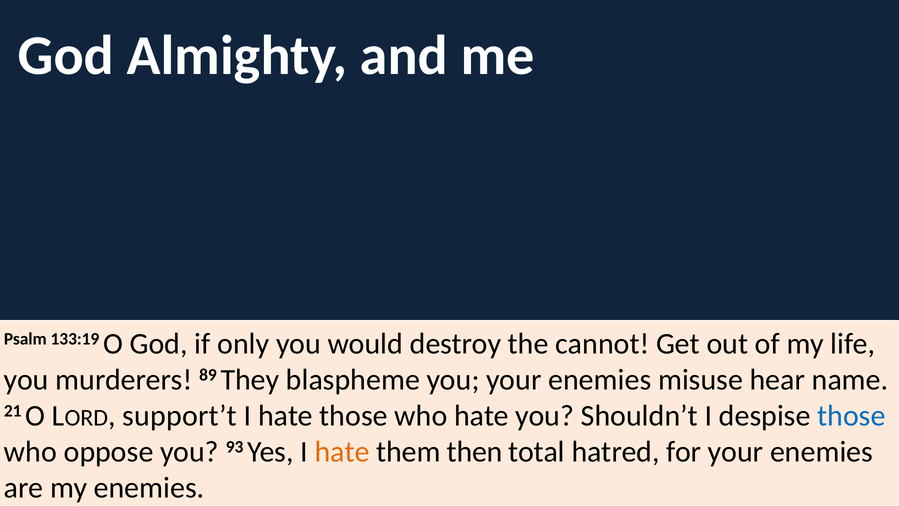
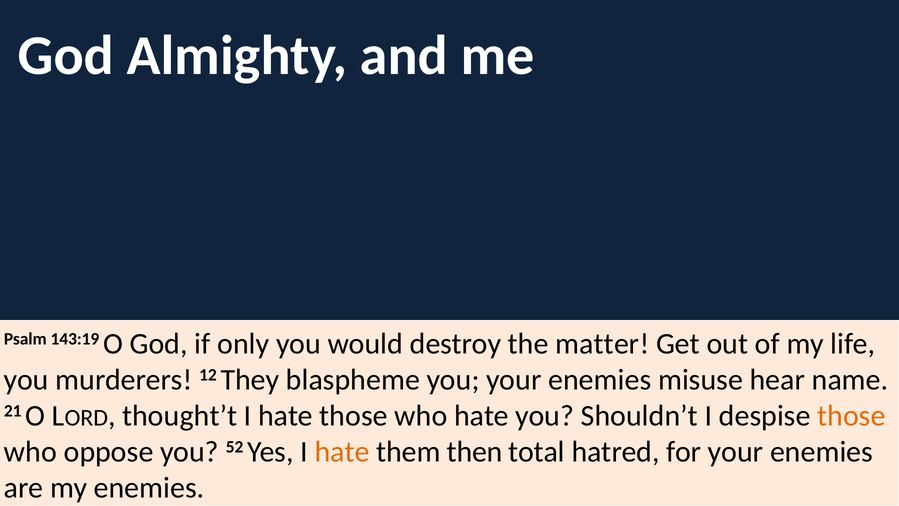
133:19: 133:19 -> 143:19
cannot: cannot -> matter
89: 89 -> 12
support’t: support’t -> thought’t
those at (851, 416) colour: blue -> orange
93: 93 -> 52
